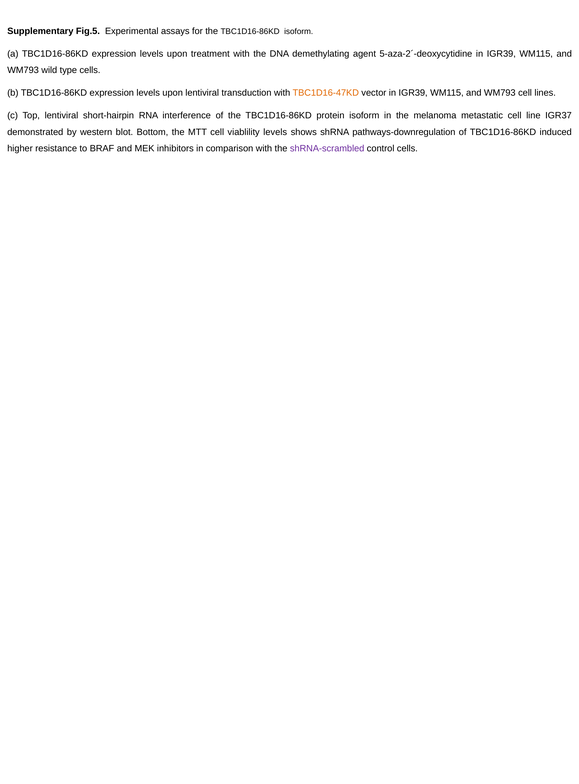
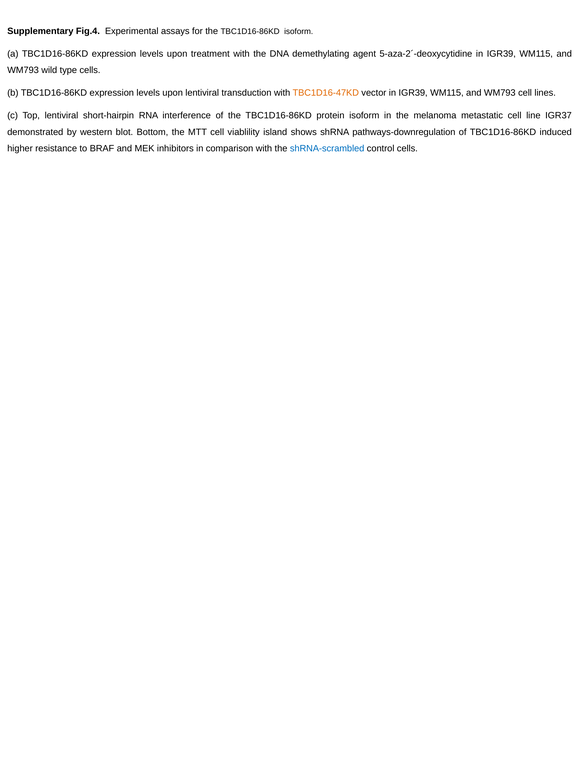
Fig.5: Fig.5 -> Fig.4
viablility levels: levels -> island
shRNA-scrambled colour: purple -> blue
